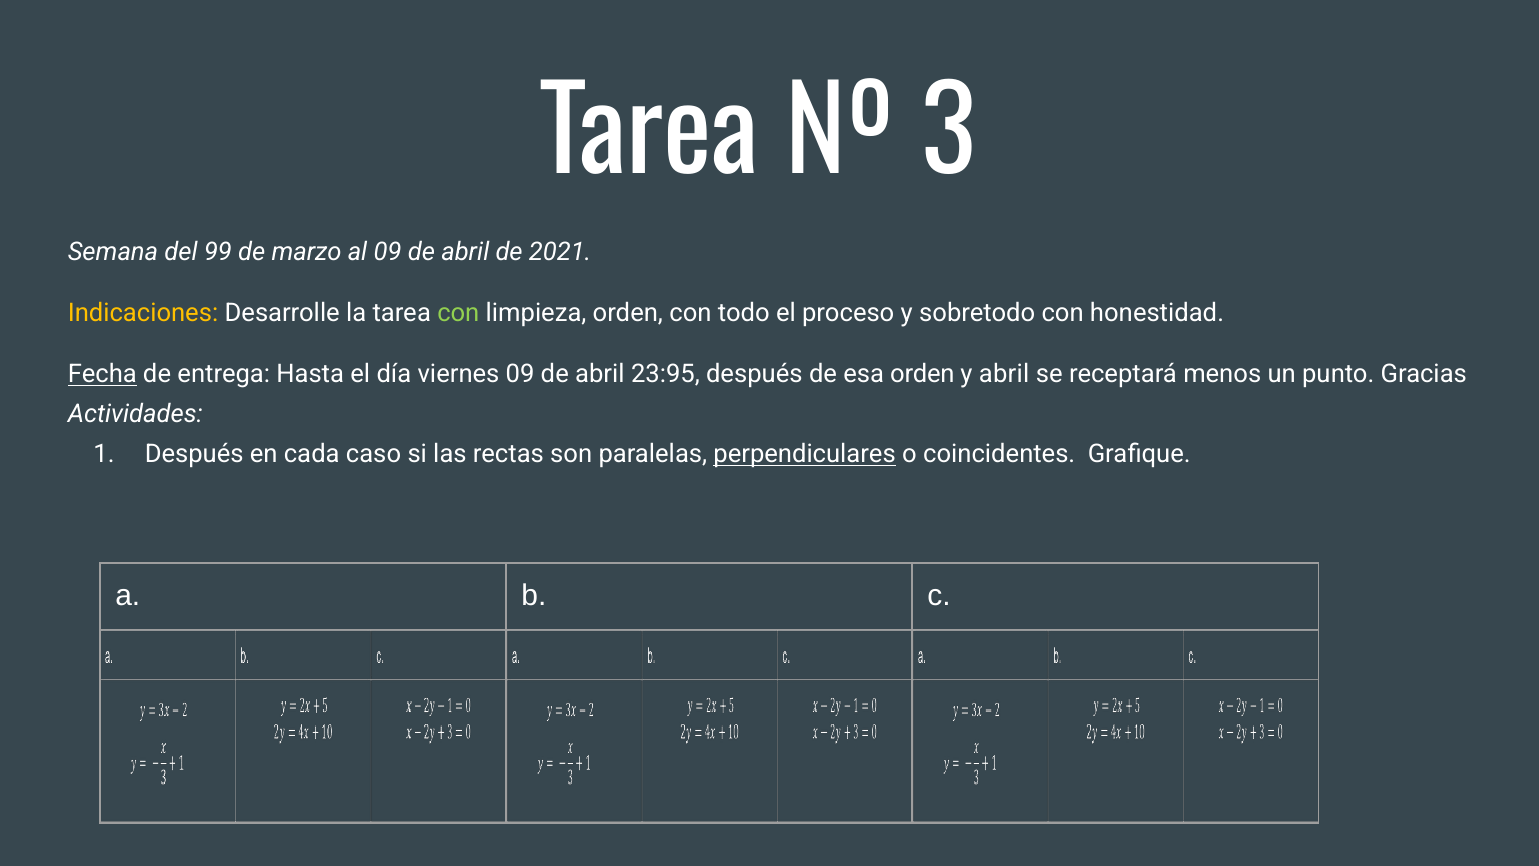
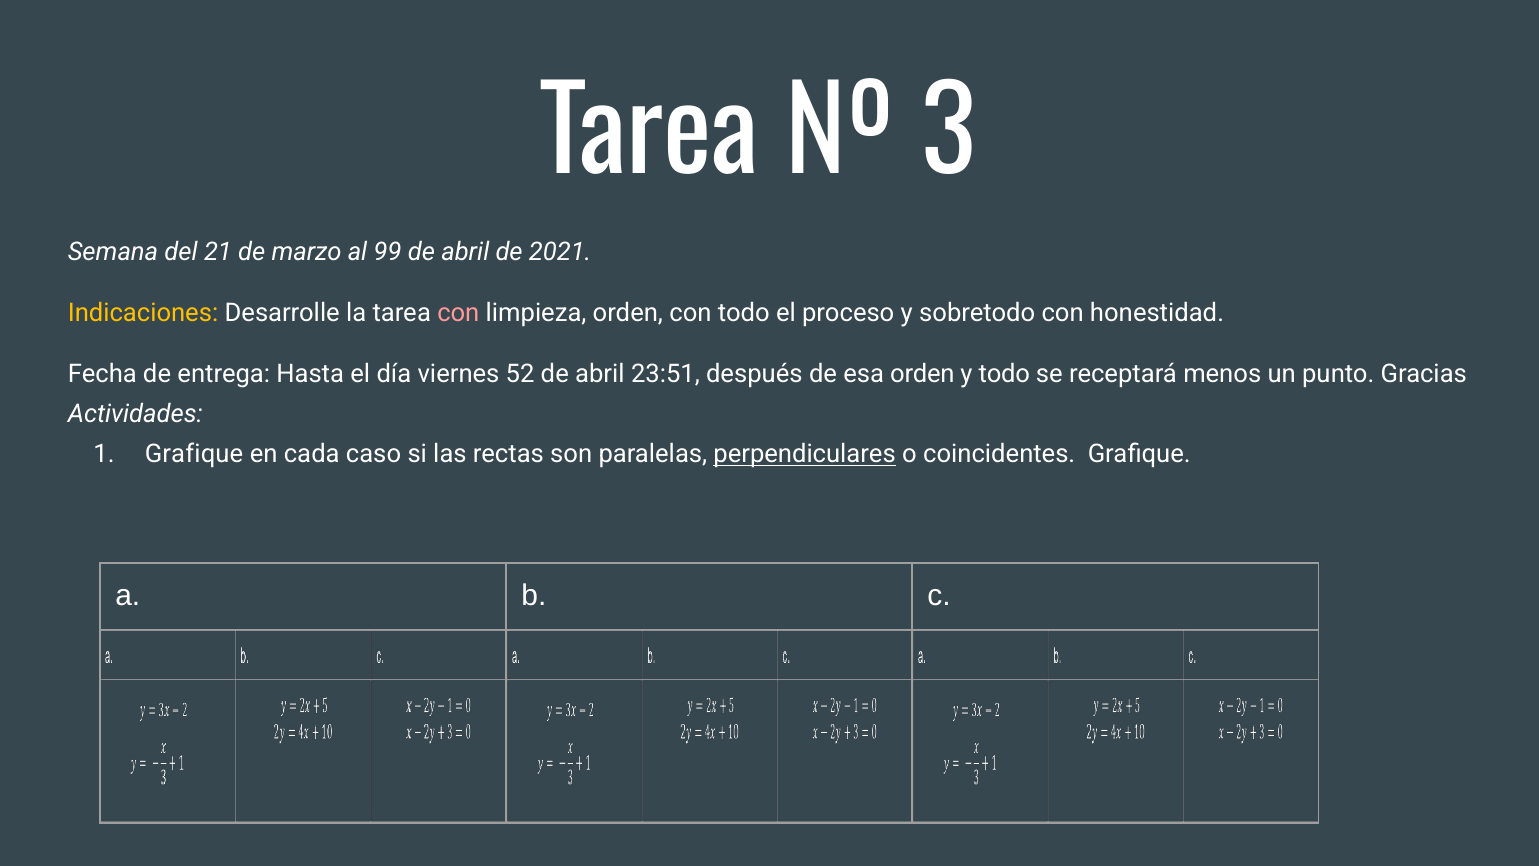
99: 99 -> 21
al 09: 09 -> 99
con at (458, 313) colour: light green -> pink
Fecha underline: present -> none
viernes 09: 09 -> 52
23:95: 23:95 -> 23:51
y abril: abril -> todo
Después at (194, 454): Después -> Grafique
